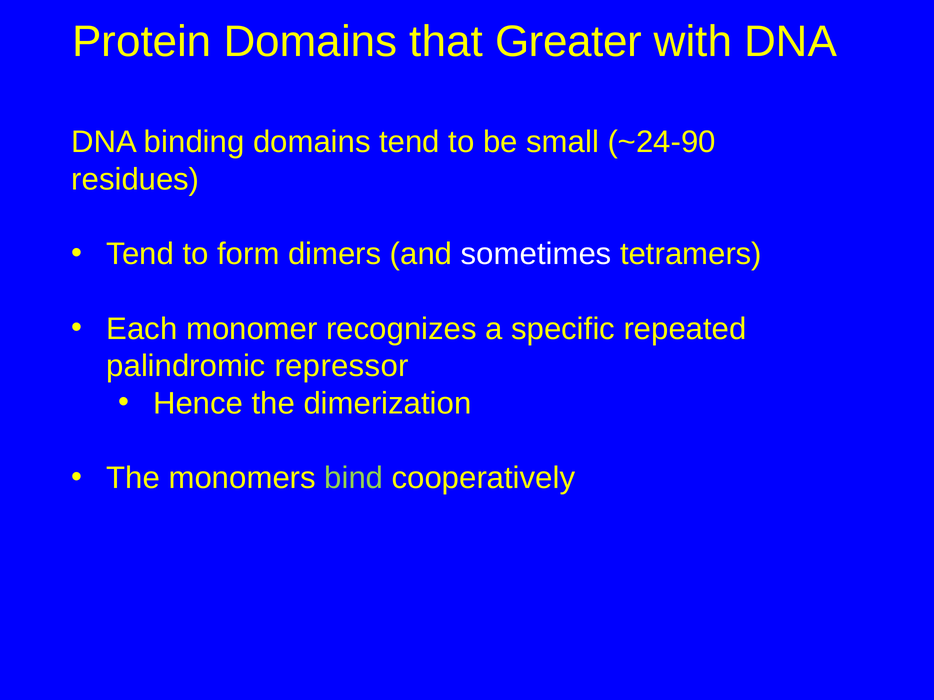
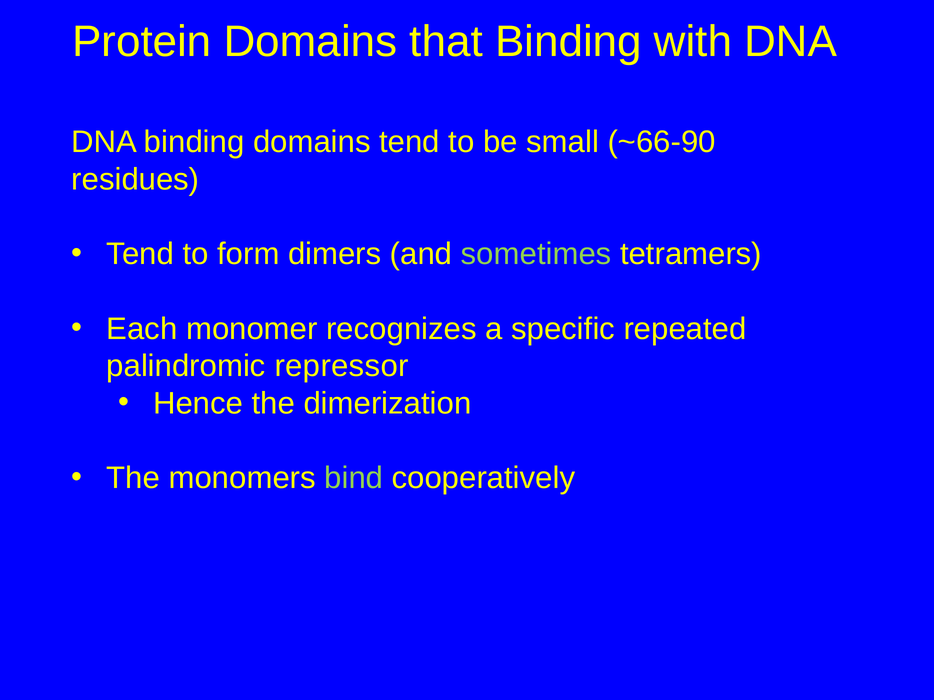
that Greater: Greater -> Binding
~24-90: ~24-90 -> ~66-90
sometimes colour: white -> light green
